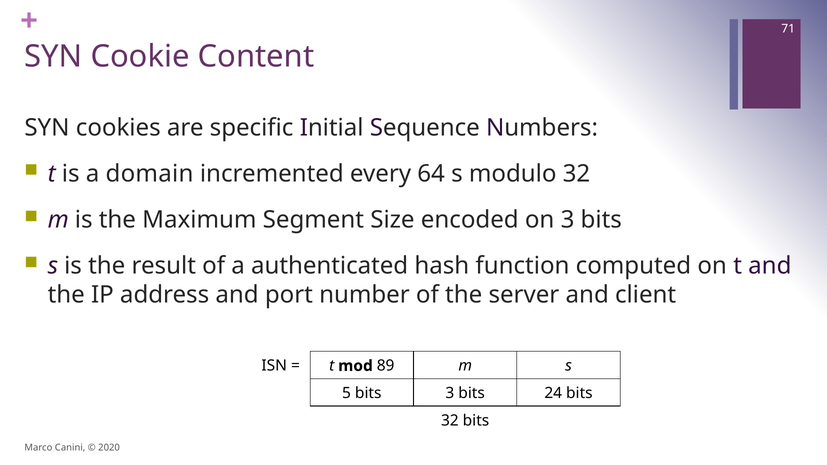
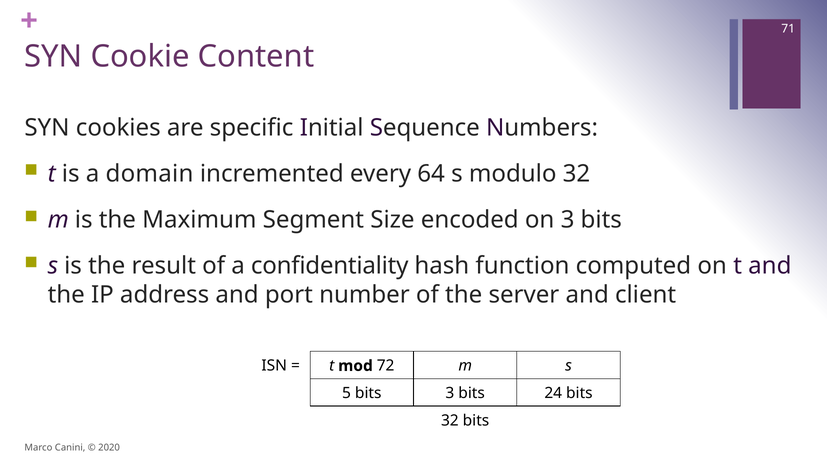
authenticated: authenticated -> confidentiality
89: 89 -> 72
